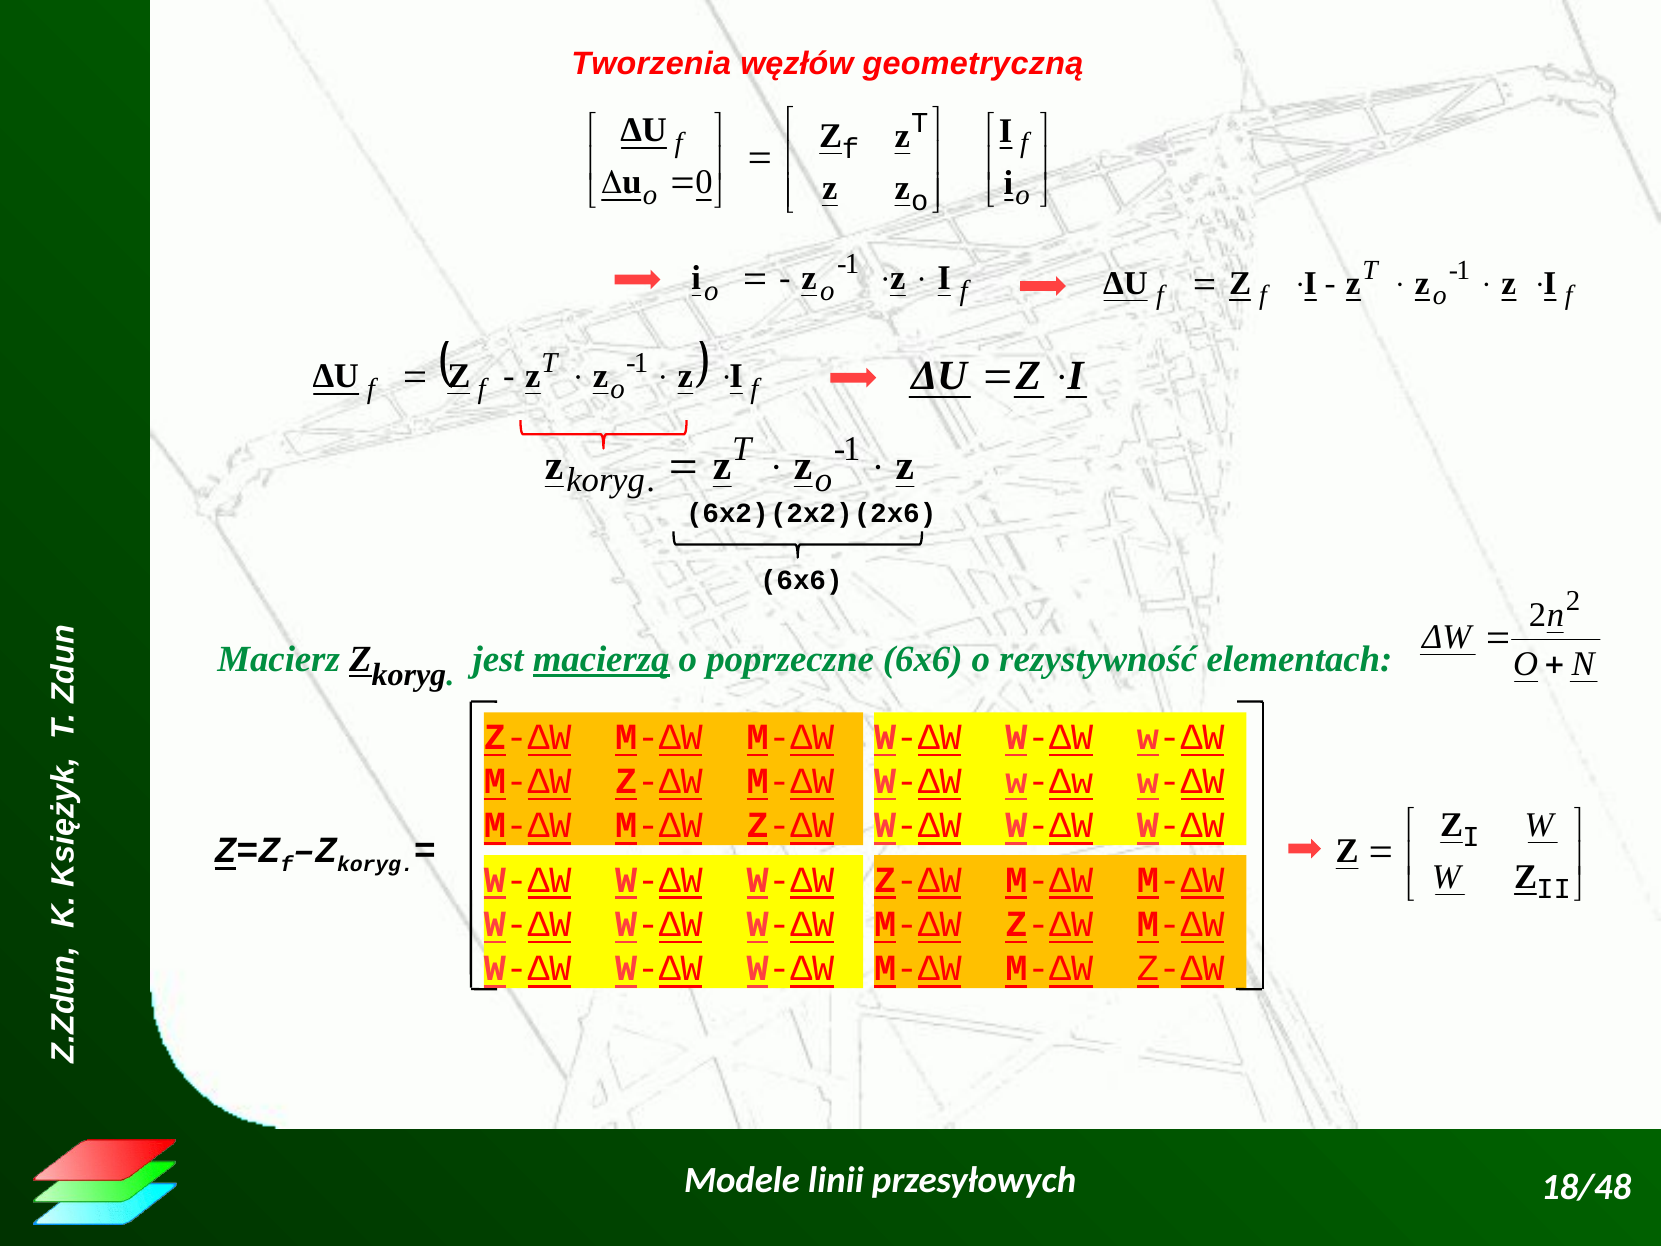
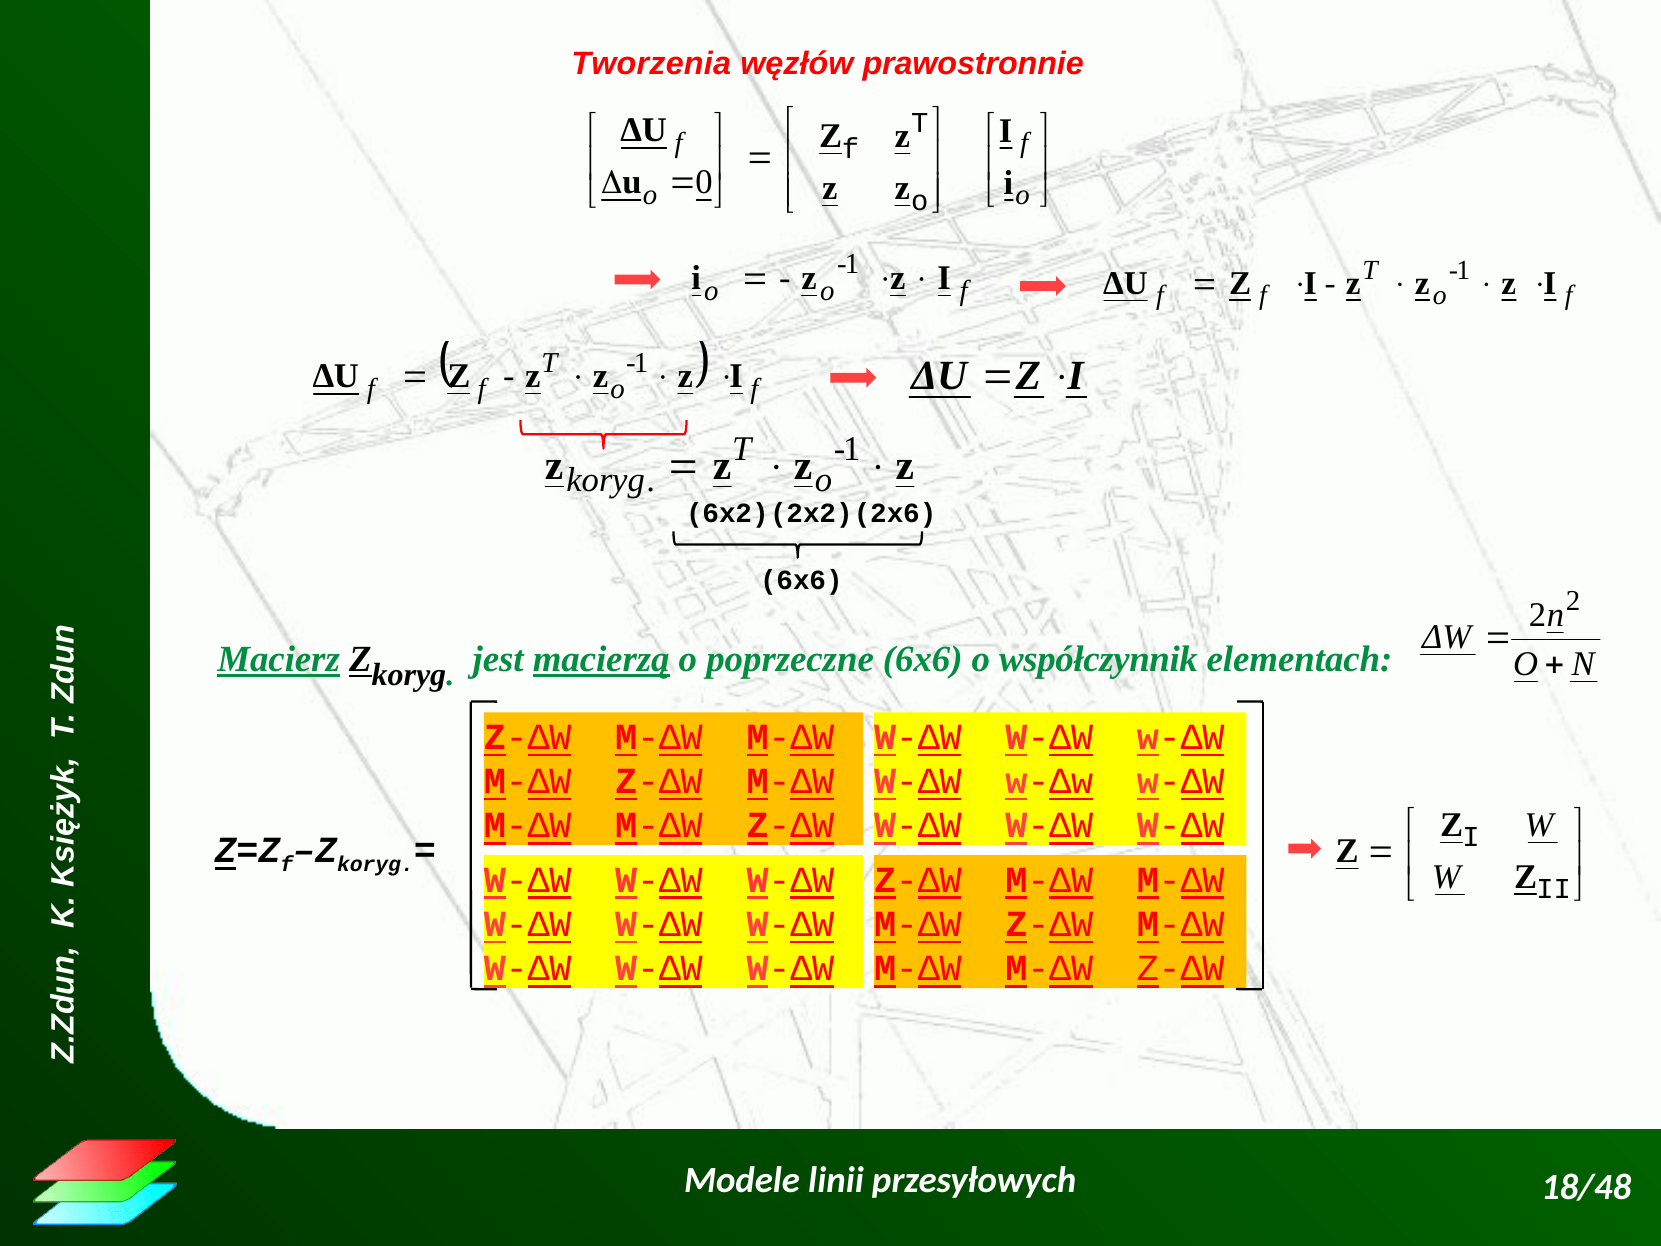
geometryczną: geometryczną -> prawostronnie
Macierz underline: none -> present
rezystywność: rezystywność -> współczynnik
